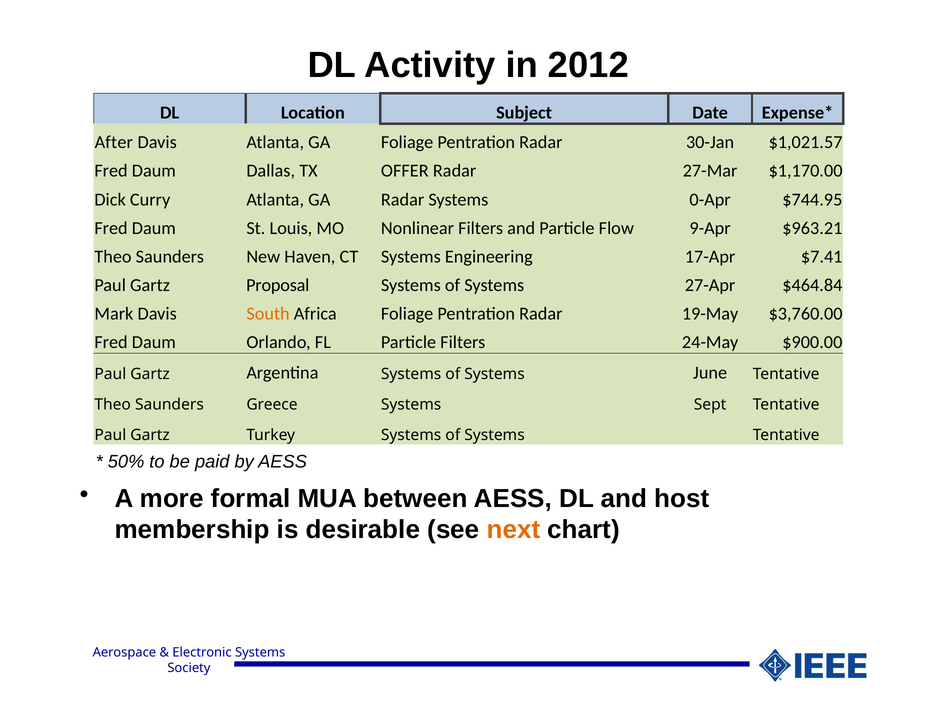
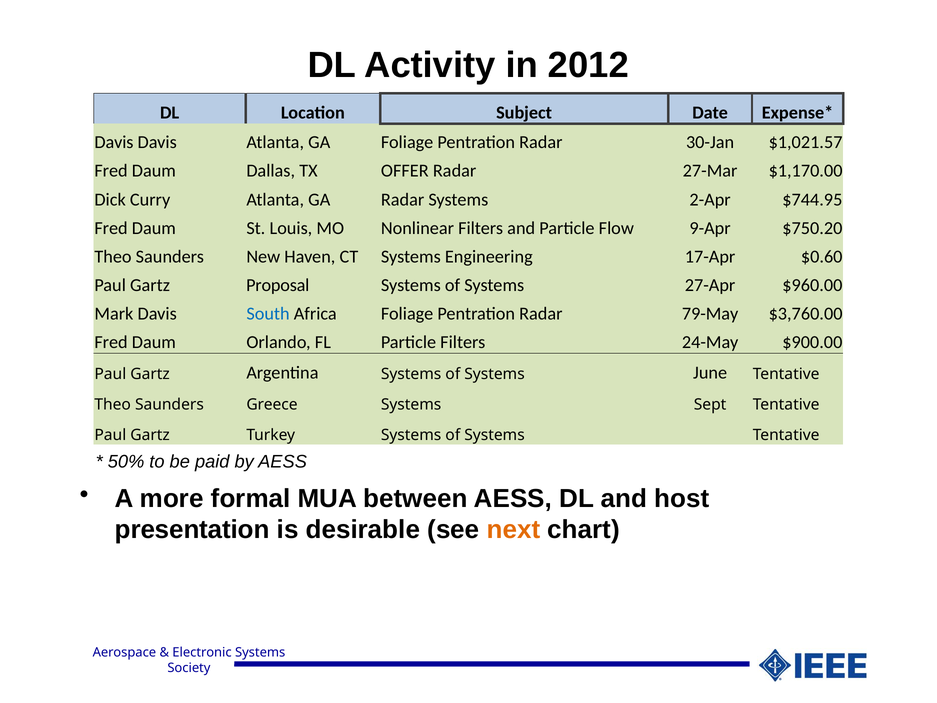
After at (114, 142): After -> Davis
0-Apr: 0-Apr -> 2-Apr
$963.21: $963.21 -> $750.20
$7.41: $7.41 -> $0.60
$464.84: $464.84 -> $960.00
South colour: orange -> blue
19-May: 19-May -> 79-May
membership: membership -> presentation
